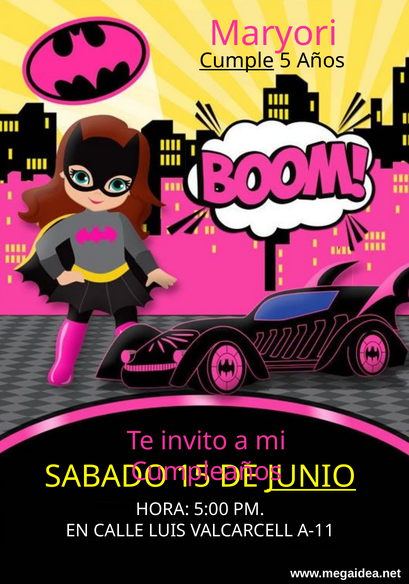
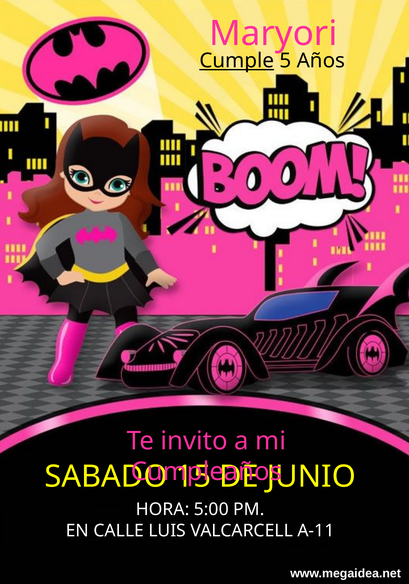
JUNIO underline: present -> none
